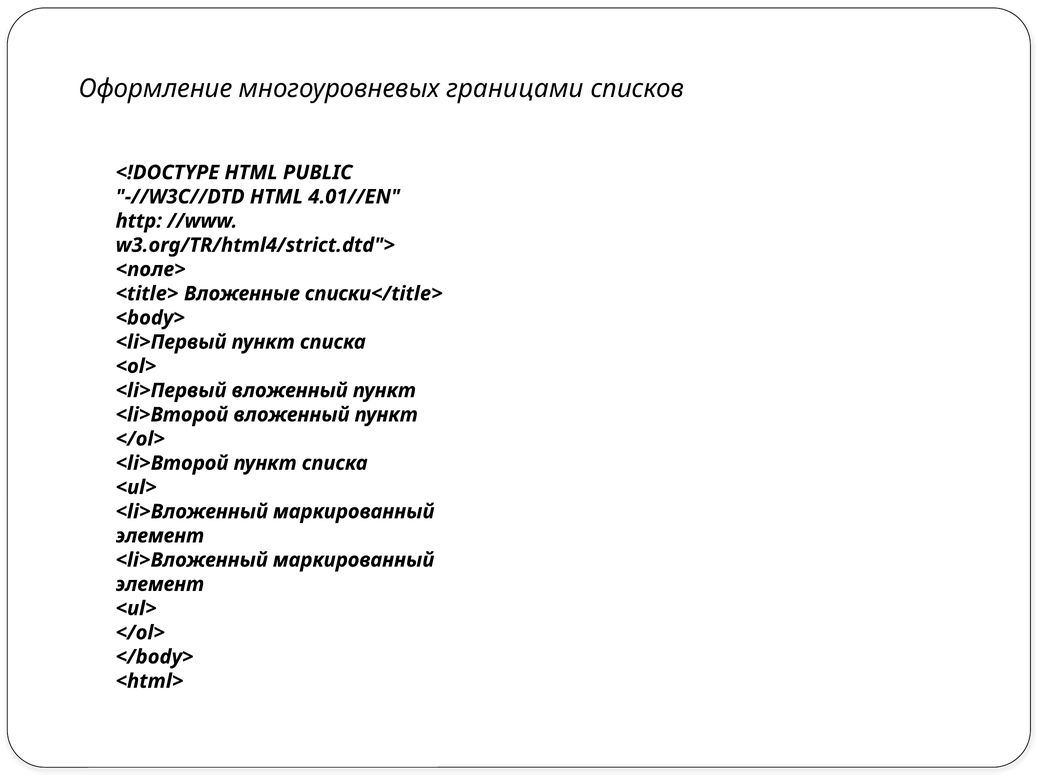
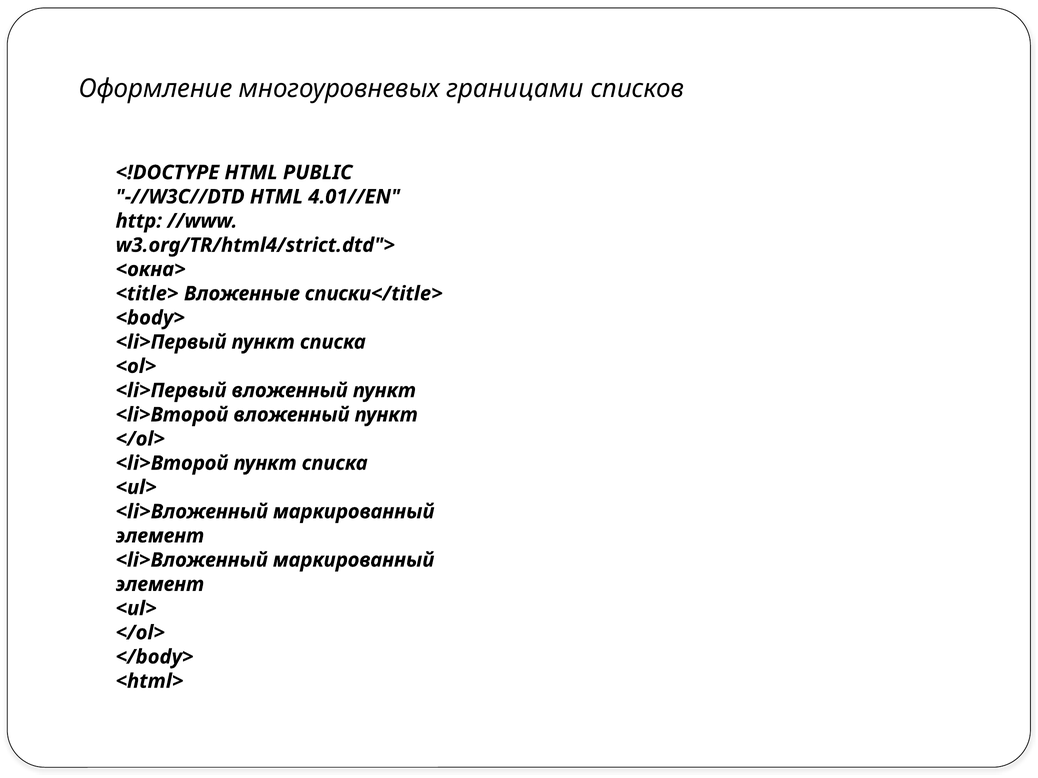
<поле>: <поле> -> <окна>
